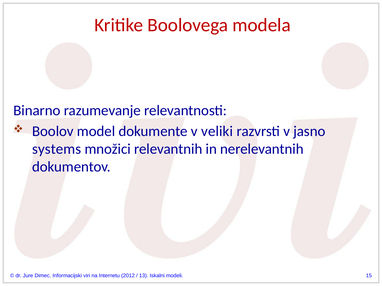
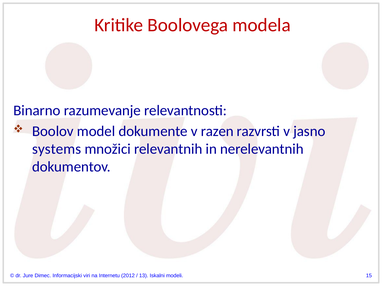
veliki: veliki -> razen
